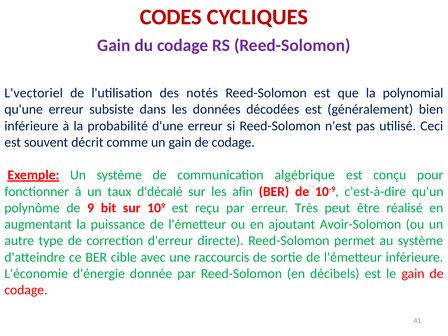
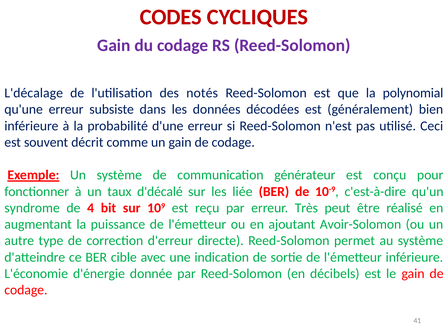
L'vectoriel: L'vectoriel -> L'décalage
algébrique: algébrique -> générateur
afin: afin -> liée
polynôme: polynôme -> syndrome
9: 9 -> 4
raccourcis: raccourcis -> indication
